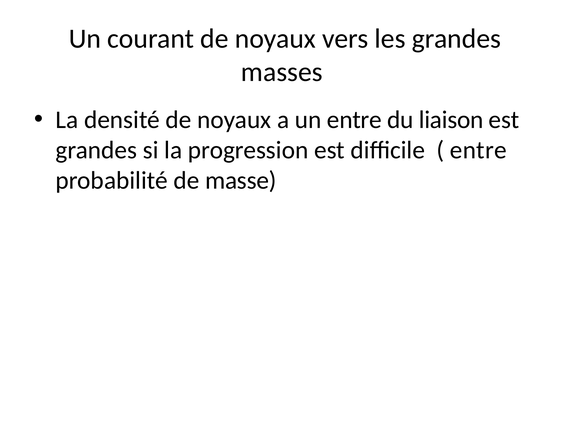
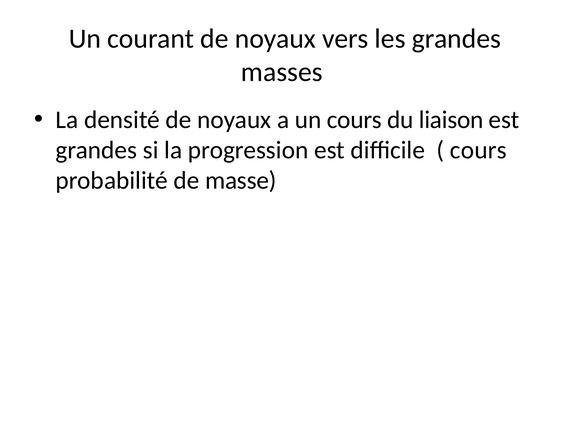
un entre: entre -> cours
entre at (478, 150): entre -> cours
